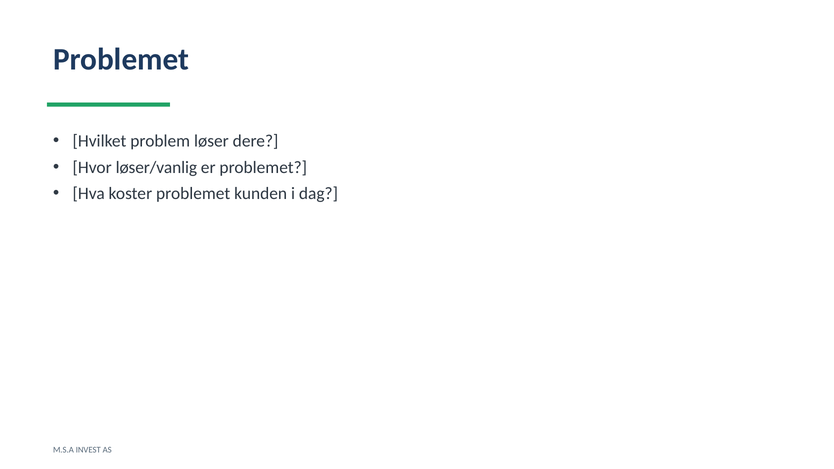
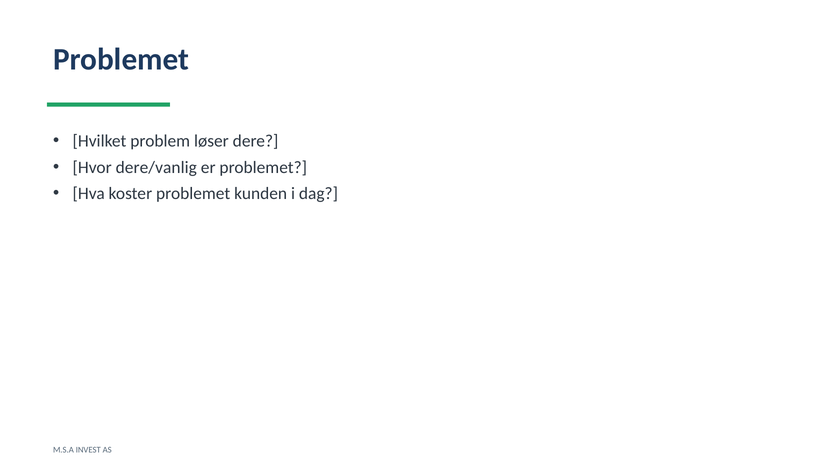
løser/vanlig: løser/vanlig -> dere/vanlig
